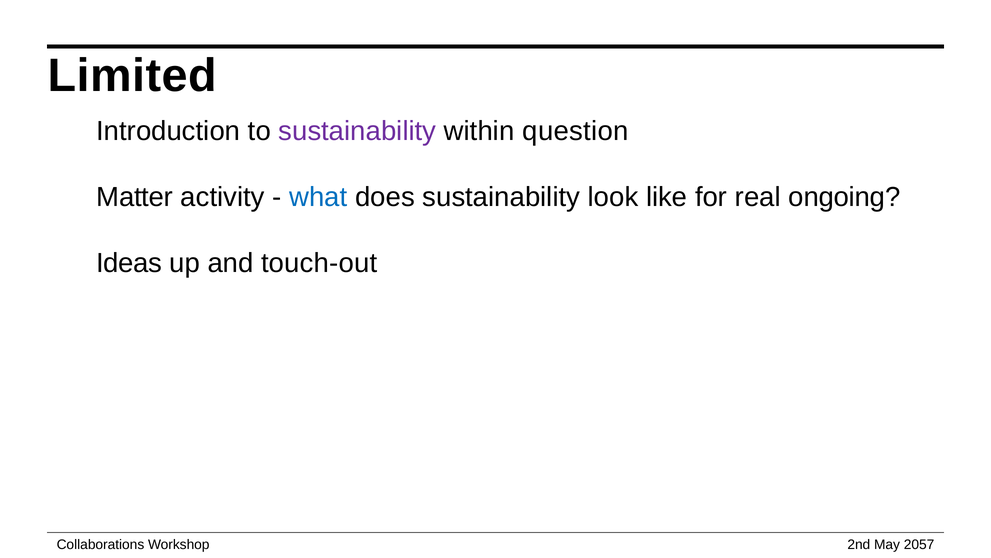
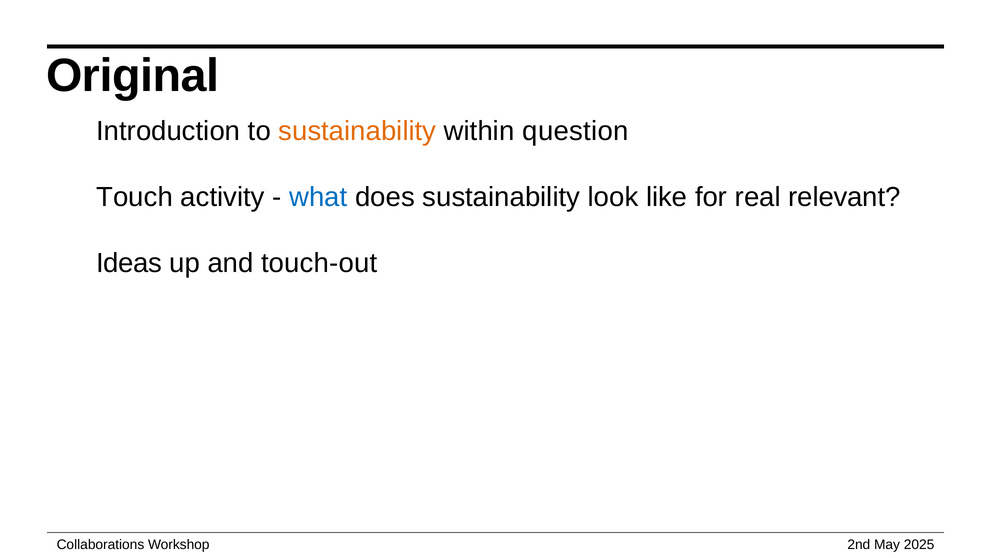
Limited: Limited -> Original
sustainability at (357, 131) colour: purple -> orange
Matter: Matter -> Touch
ongoing: ongoing -> relevant
2057: 2057 -> 2025
